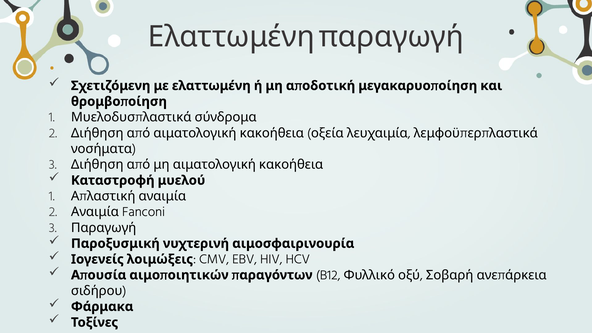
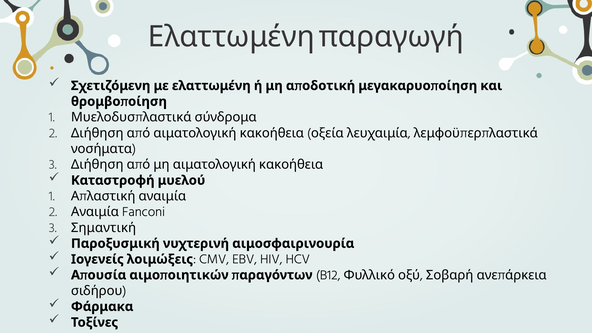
Παραγωγή: Παραγωγή -> Σημαντική
